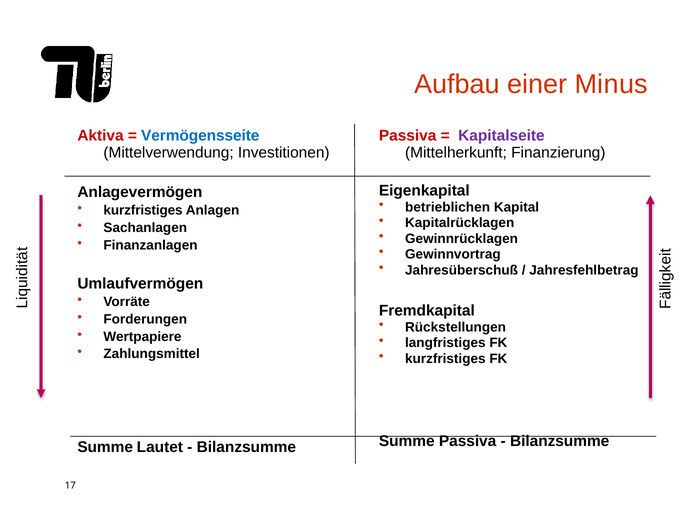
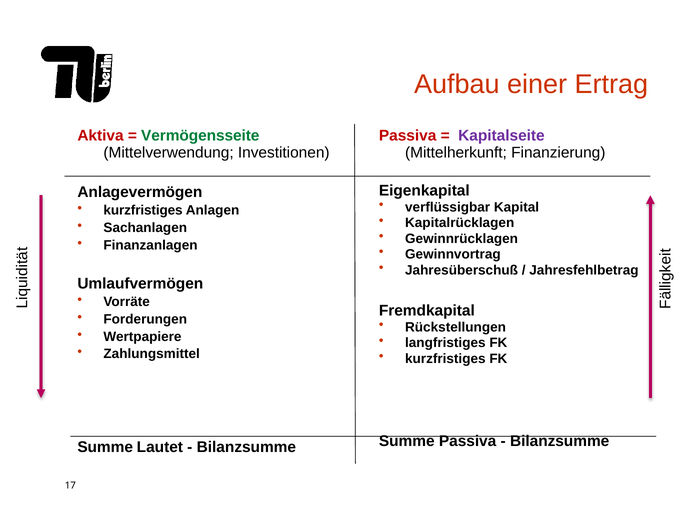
Minus: Minus -> Ertrag
Vermögensseite colour: blue -> green
betrieblichen: betrieblichen -> verflüssigbar
